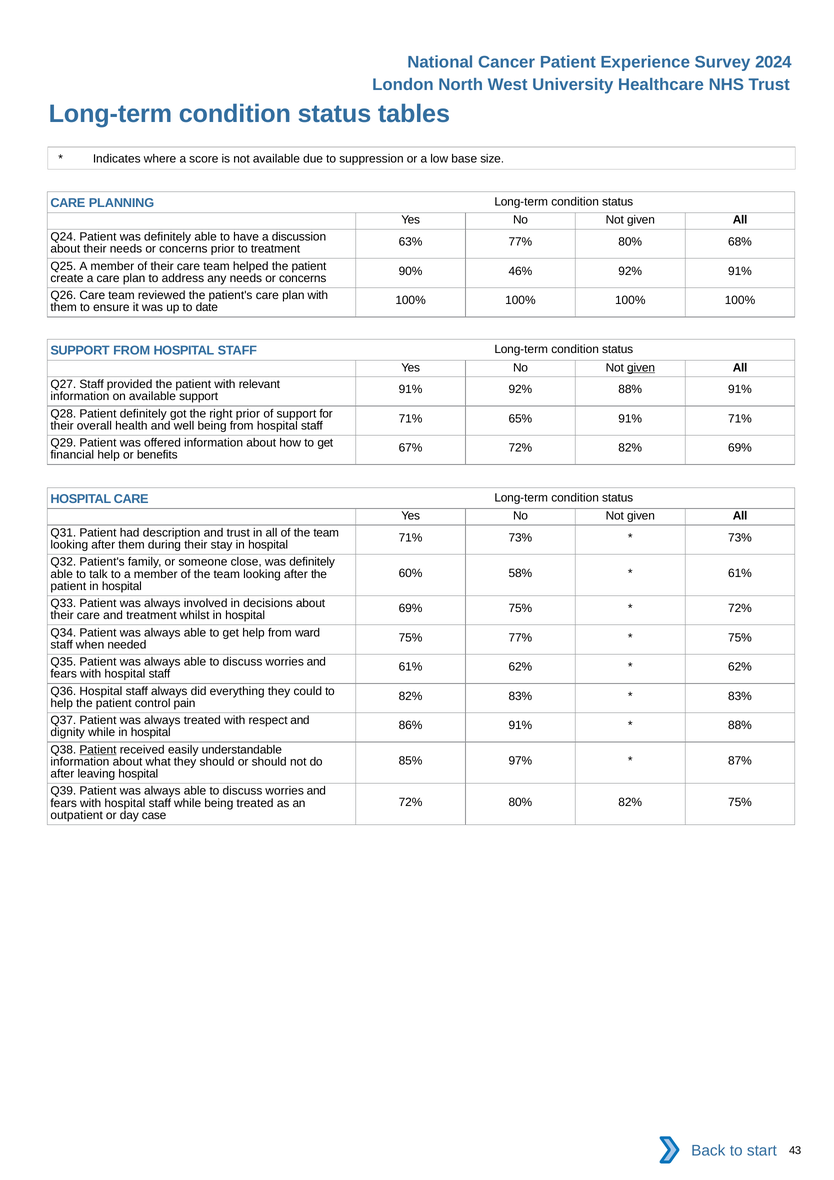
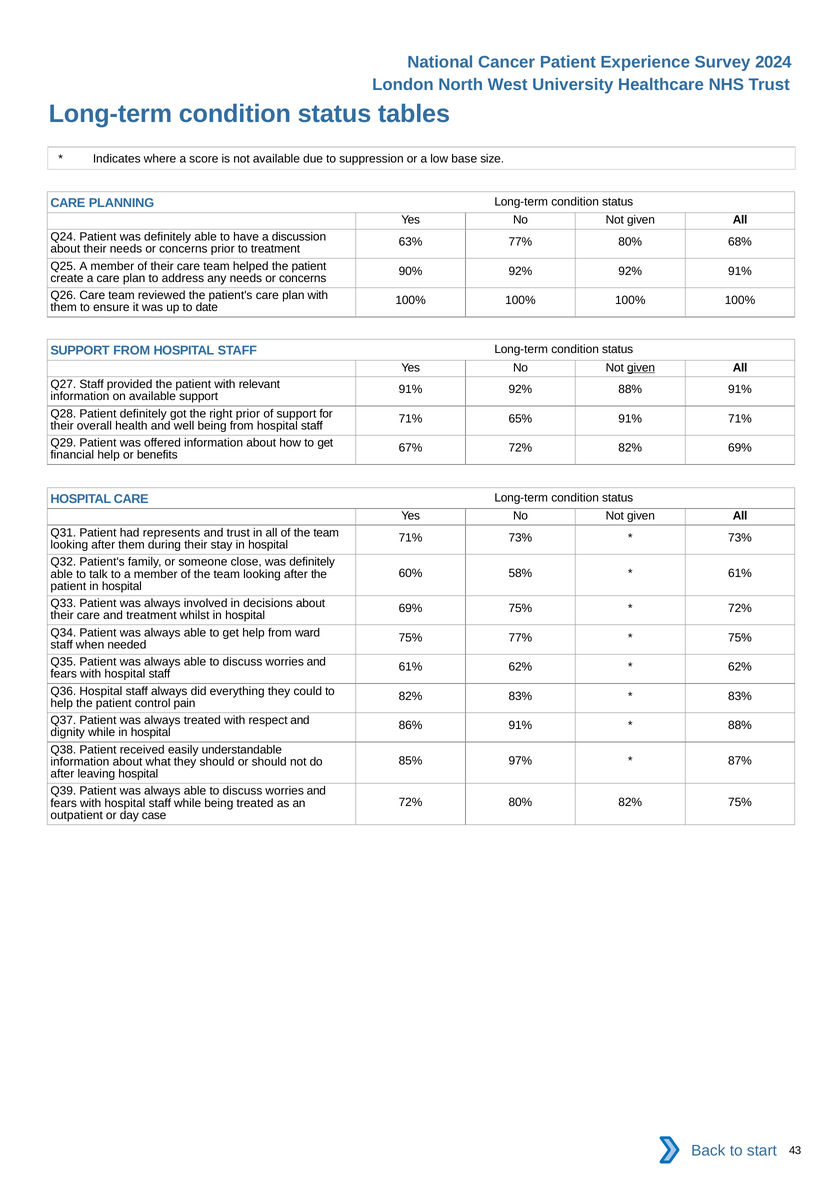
90% 46%: 46% -> 92%
description: description -> represents
Patient at (98, 750) underline: present -> none
